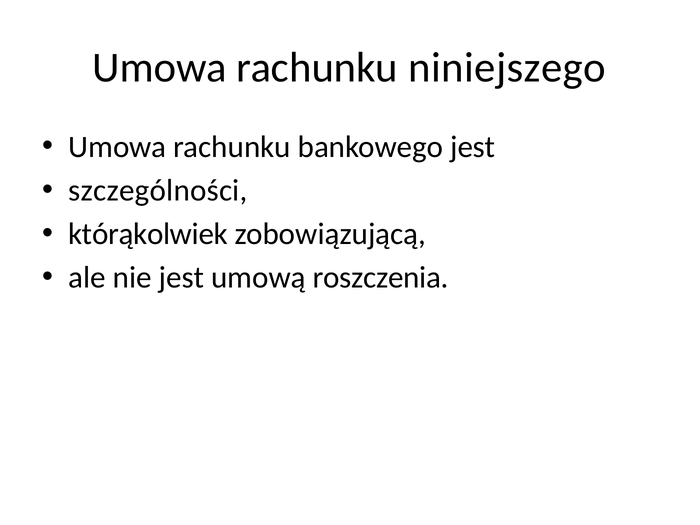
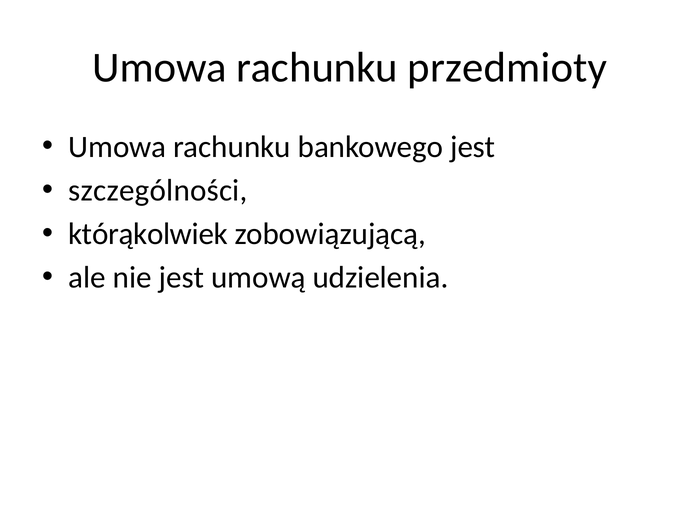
niniejszego: niniejszego -> przedmioty
roszczenia: roszczenia -> udzielenia
